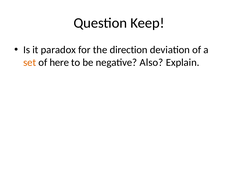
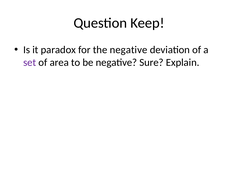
the direction: direction -> negative
set colour: orange -> purple
here: here -> area
Also: Also -> Sure
